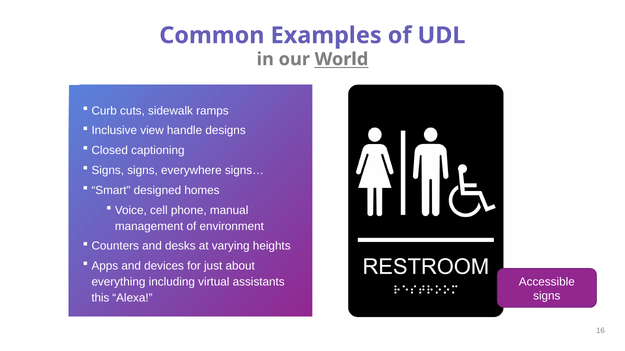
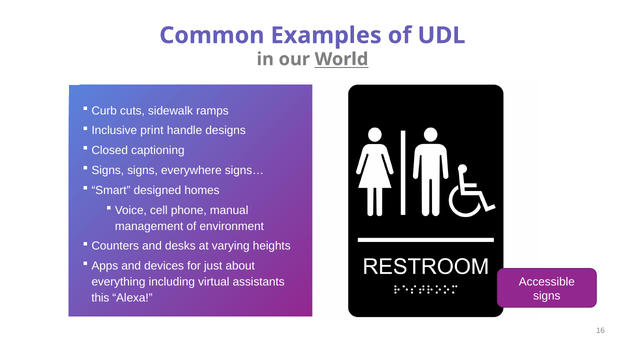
view: view -> print
